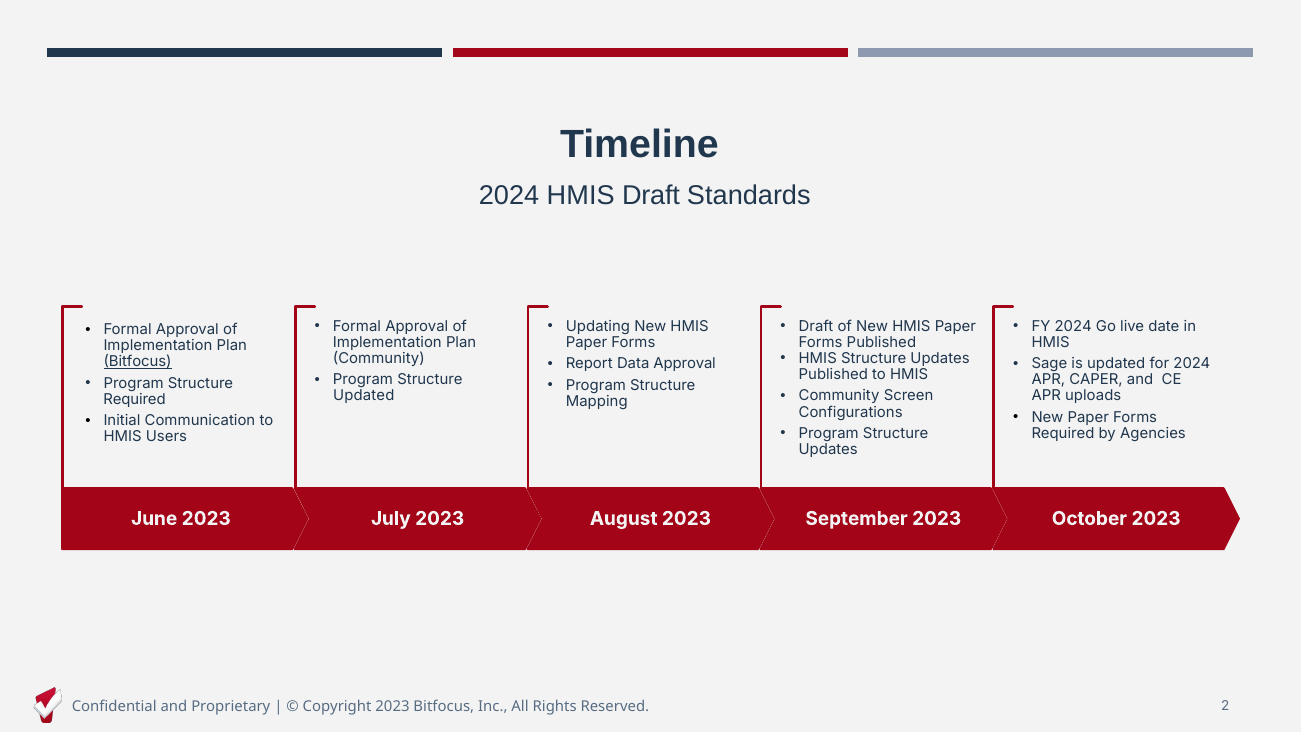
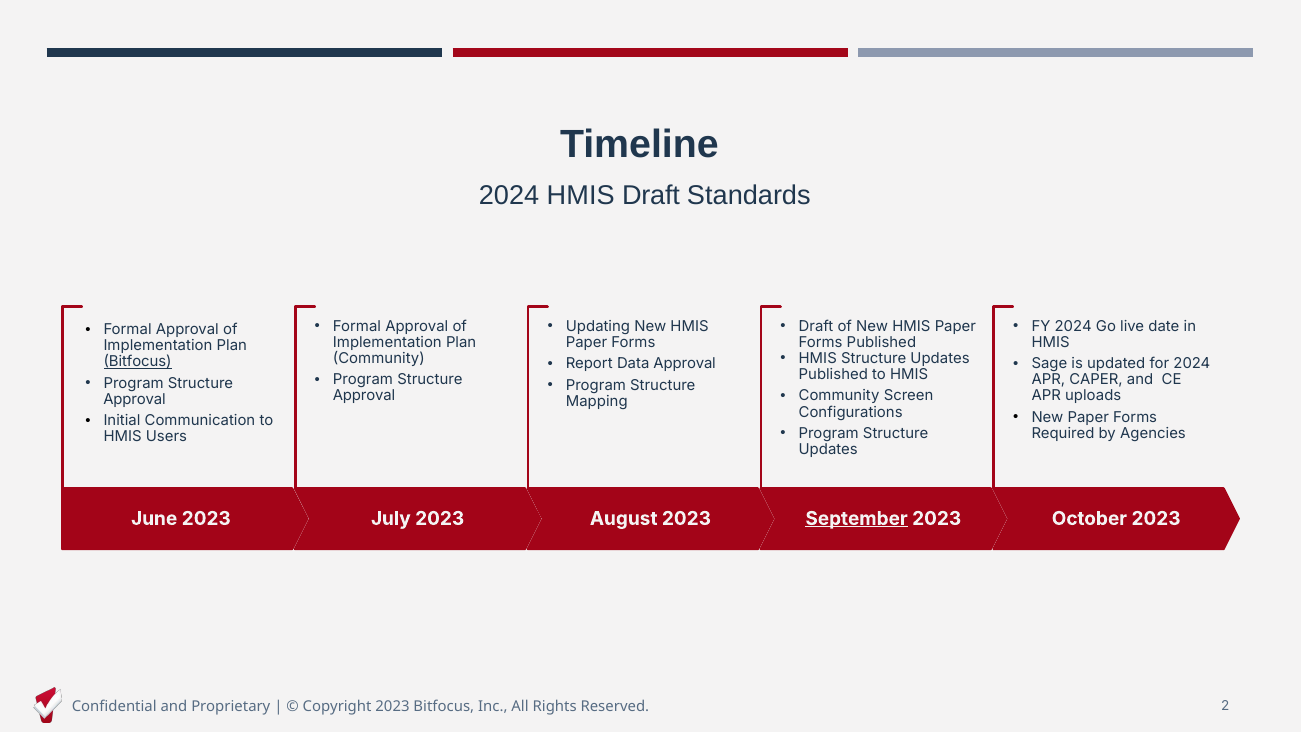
Updated at (364, 396): Updated -> Approval
Required at (135, 399): Required -> Approval
September underline: none -> present
